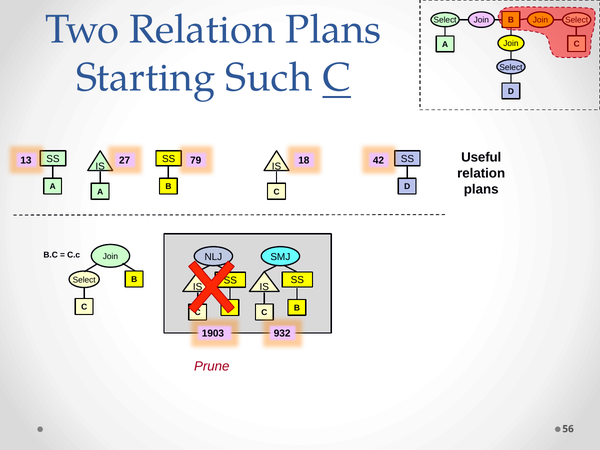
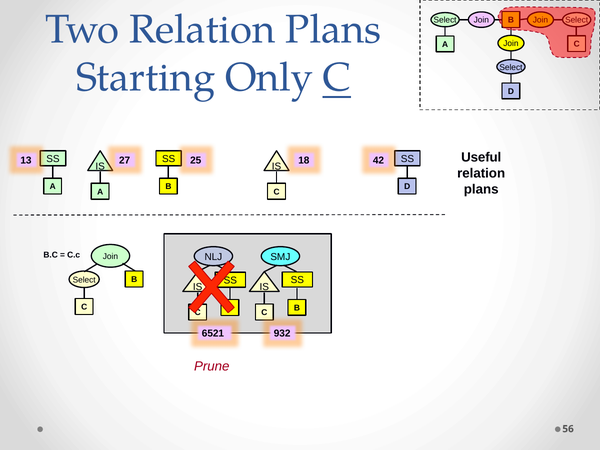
Such: Such -> Only
79: 79 -> 25
1903: 1903 -> 6521
